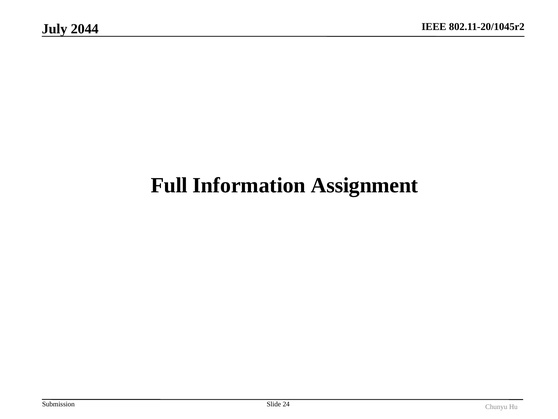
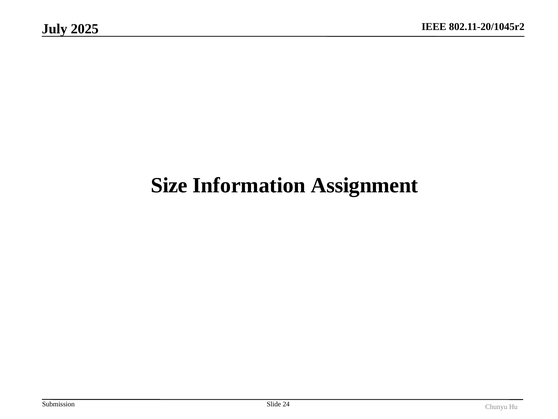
2044: 2044 -> 2025
Full: Full -> Size
